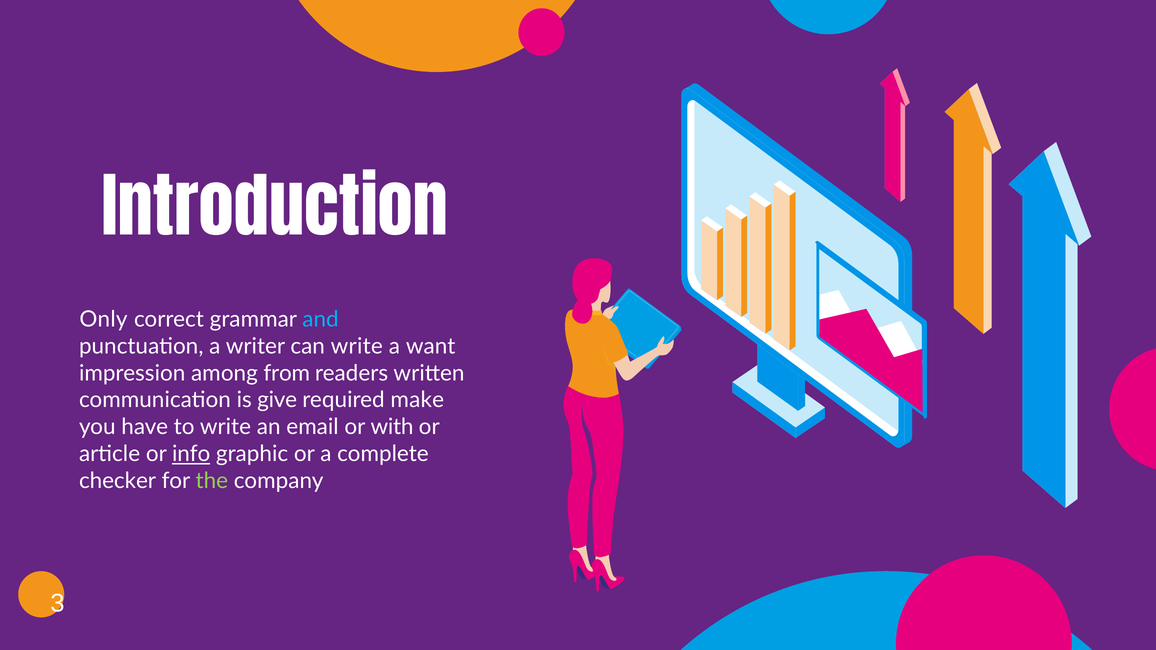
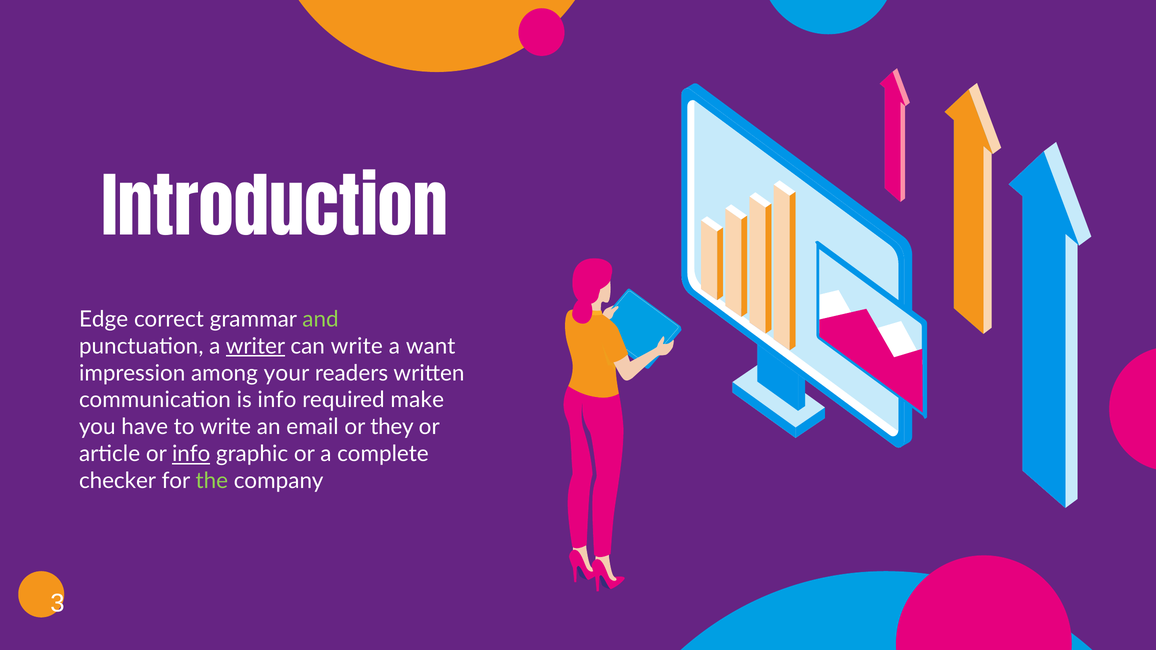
Only: Only -> Edge
and colour: light blue -> light green
writer underline: none -> present
from: from -> your
is give: give -> info
with: with -> they
